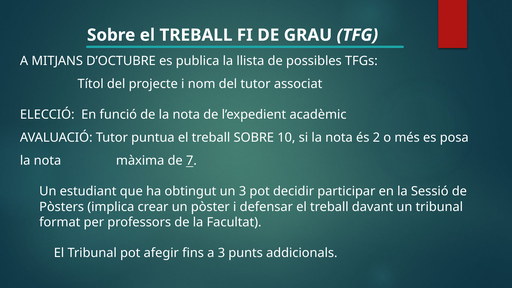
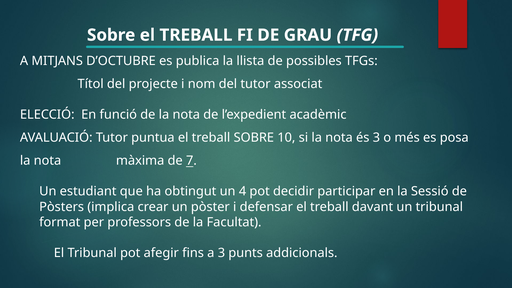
és 2: 2 -> 3
un 3: 3 -> 4
